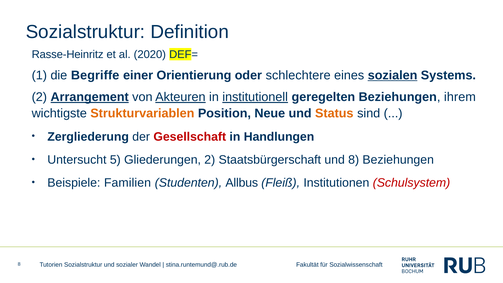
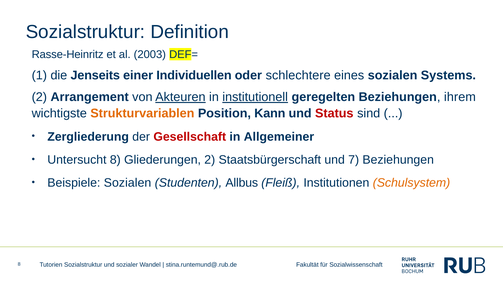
2020: 2020 -> 2003
Begriffe: Begriffe -> Jenseits
Orientierung: Orientierung -> Individuellen
sozialen at (393, 75) underline: present -> none
Arrangement underline: present -> none
Neue: Neue -> Kann
Status colour: orange -> red
Handlungen: Handlungen -> Allgemeiner
Untersucht 5: 5 -> 8
und 8: 8 -> 7
Beispiele Familien: Familien -> Sozialen
Schulsystem colour: red -> orange
